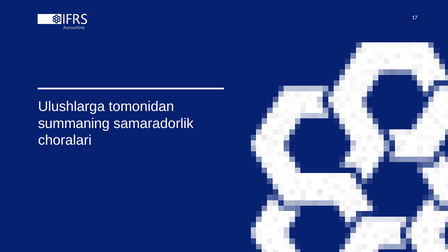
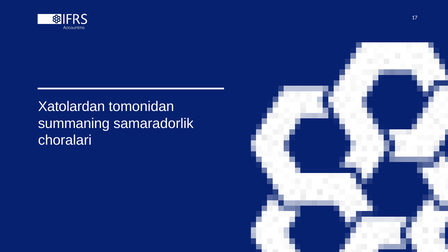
Ulushlarga: Ulushlarga -> Xatolardan
